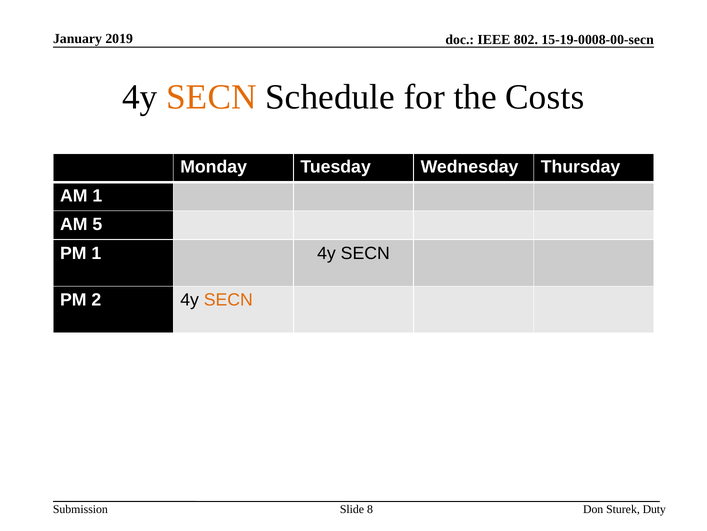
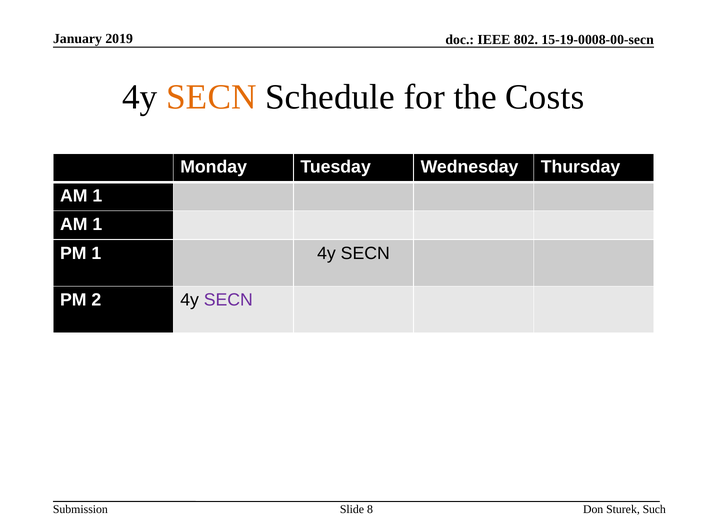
5 at (97, 224): 5 -> 1
SECN at (228, 300) colour: orange -> purple
Duty: Duty -> Such
